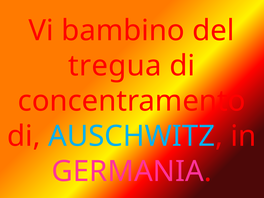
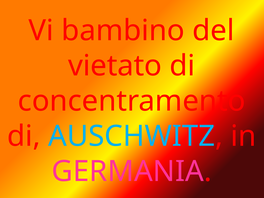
tregua: tregua -> vietato
